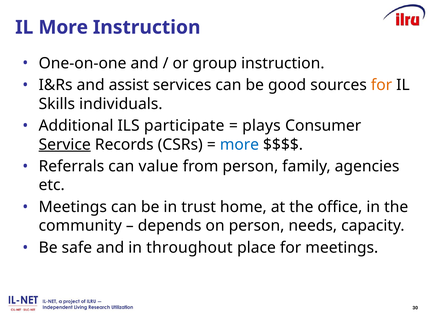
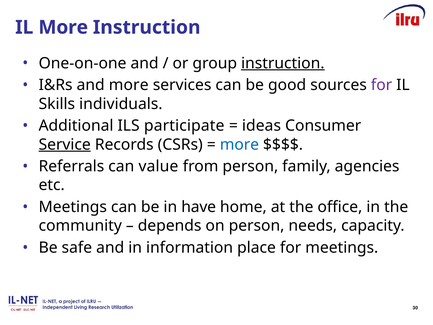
instruction at (283, 63) underline: none -> present
and assist: assist -> more
for at (382, 85) colour: orange -> purple
plays: plays -> ideas
trust: trust -> have
throughout: throughout -> information
